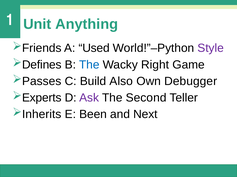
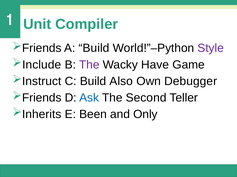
Anything: Anything -> Compiler
A Used: Used -> Build
Defines: Defines -> Include
The at (89, 65) colour: blue -> purple
Right: Right -> Have
Passes: Passes -> Instruct
Experts at (42, 98): Experts -> Friends
Ask colour: purple -> blue
Next: Next -> Only
